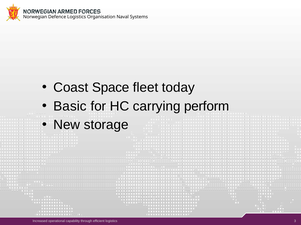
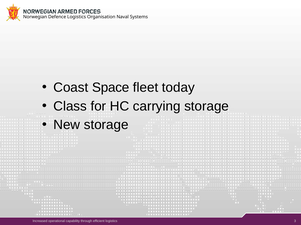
Basic: Basic -> Class
carrying perform: perform -> storage
